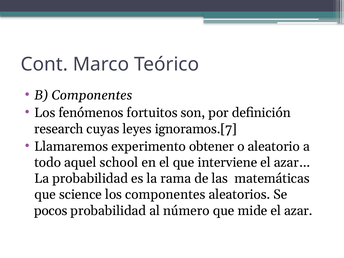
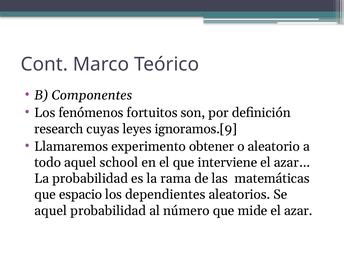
ignoramos.[7: ignoramos.[7 -> ignoramos.[9
science: science -> espacio
los componentes: componentes -> dependientes
pocos at (51, 211): pocos -> aquel
